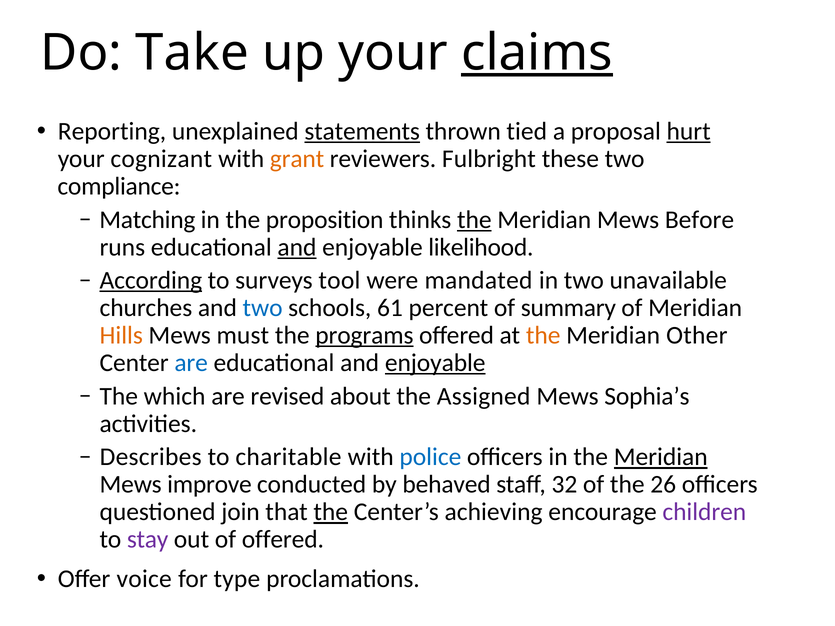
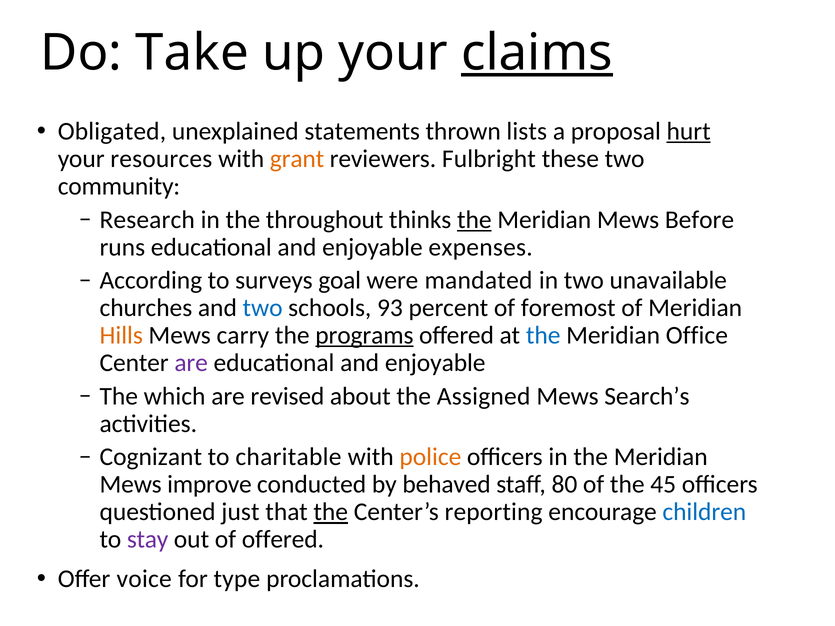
Reporting: Reporting -> Obligated
statements underline: present -> none
tied: tied -> lists
cognizant: cognizant -> resources
compliance: compliance -> community
Matching: Matching -> Research
proposition: proposition -> throughout
and at (297, 247) underline: present -> none
likelihood: likelihood -> expenses
According underline: present -> none
tool: tool -> goal
61: 61 -> 93
summary: summary -> foremost
must: must -> carry
the at (543, 336) colour: orange -> blue
Other: Other -> Office
are at (191, 363) colour: blue -> purple
enjoyable at (435, 363) underline: present -> none
Sophia’s: Sophia’s -> Search’s
Describes: Describes -> Cognizant
police colour: blue -> orange
Meridian at (661, 457) underline: present -> none
32: 32 -> 80
26: 26 -> 45
join: join -> just
achieving: achieving -> reporting
children colour: purple -> blue
